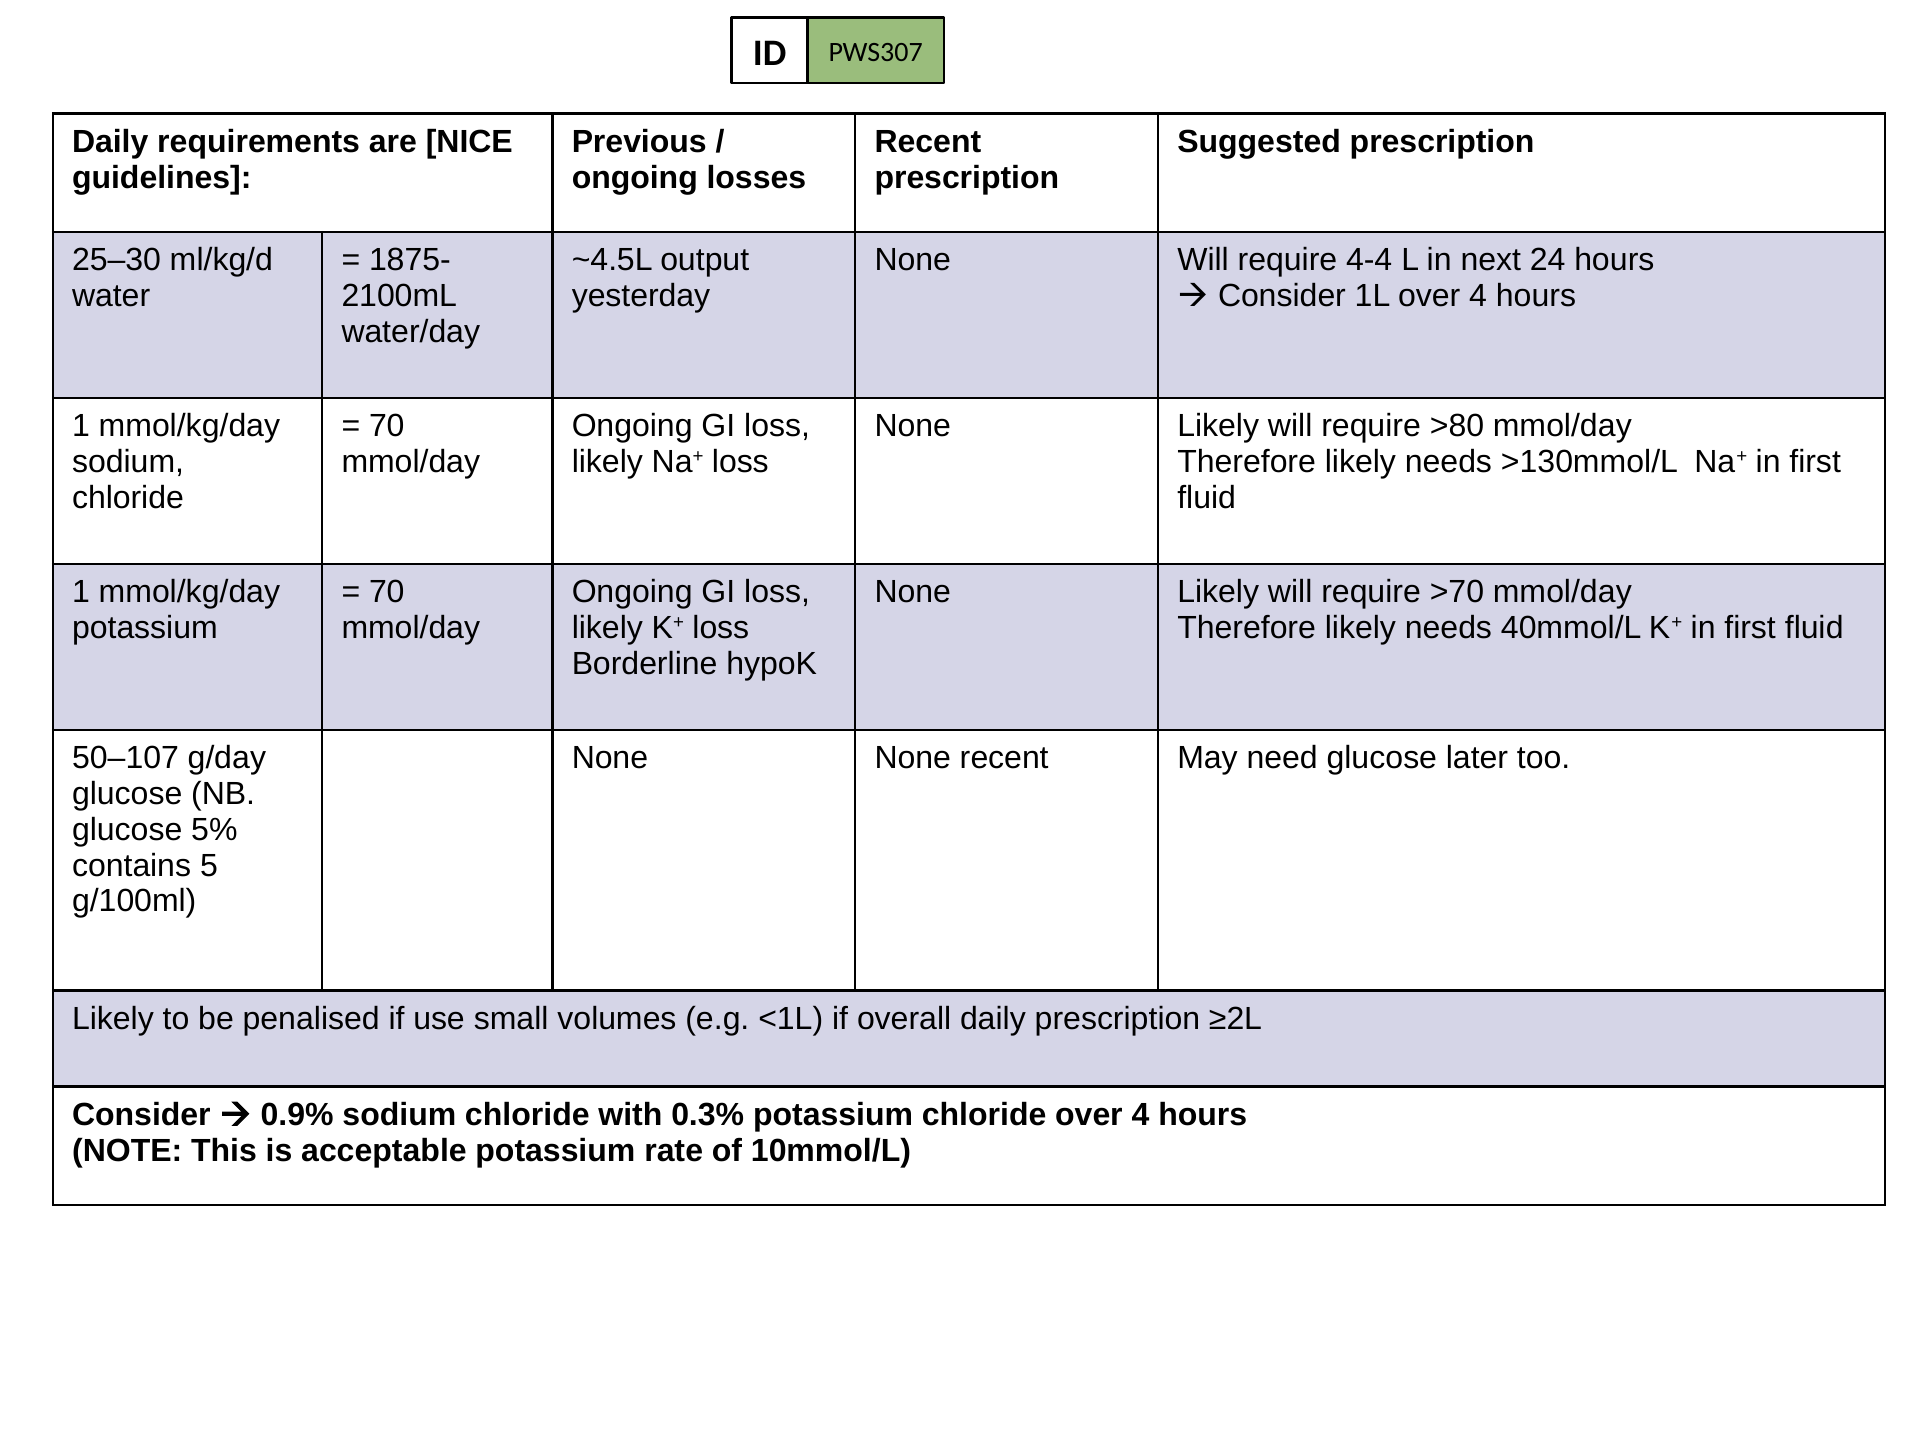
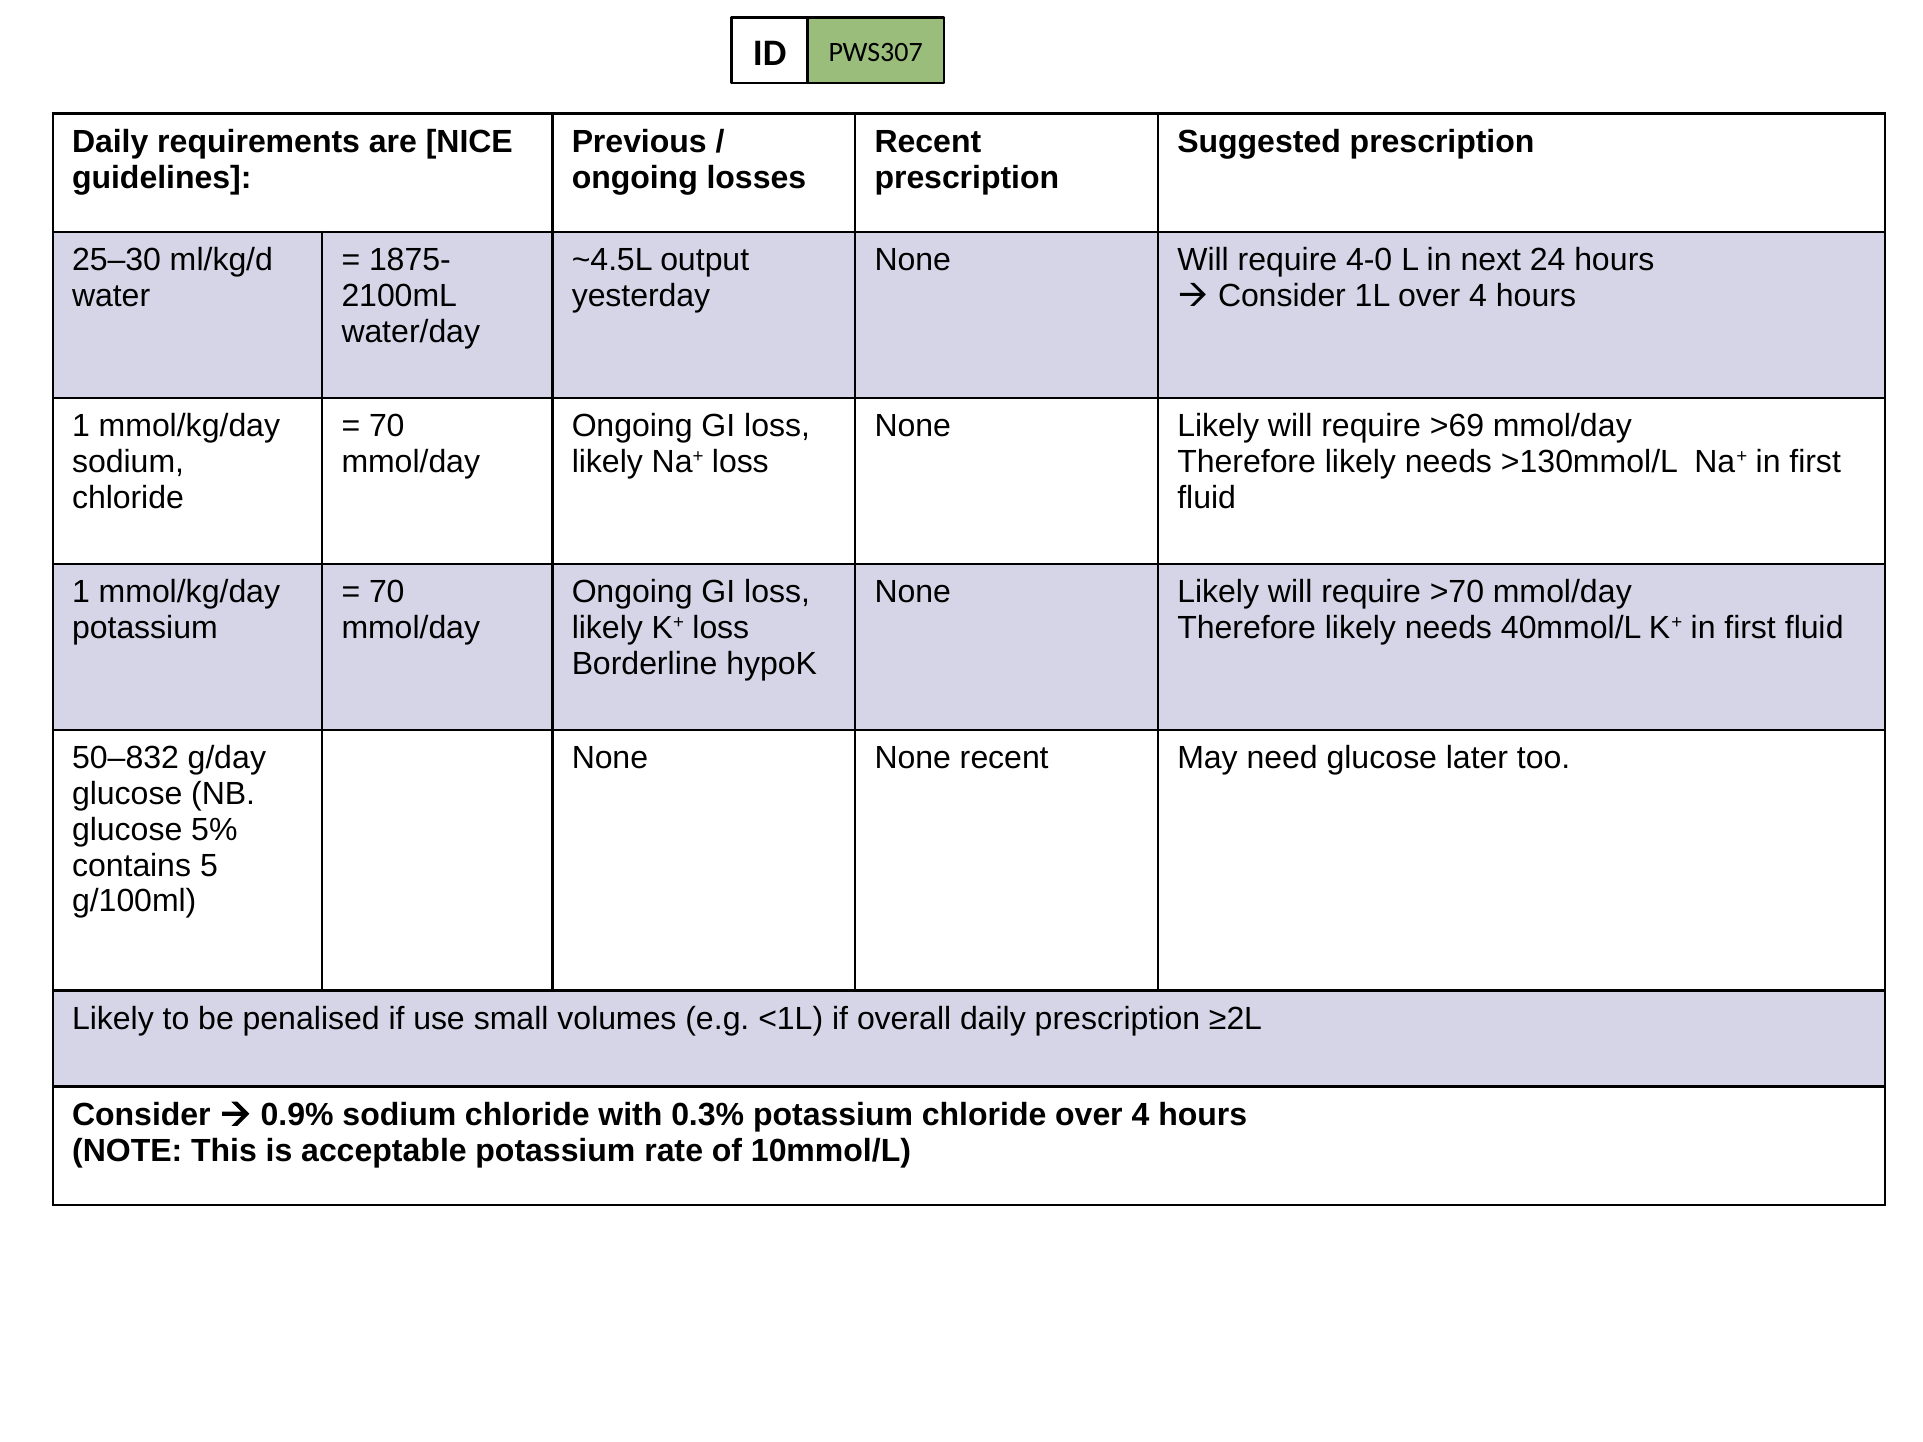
4-4: 4-4 -> 4-0
>80: >80 -> >69
50–107: 50–107 -> 50–832
